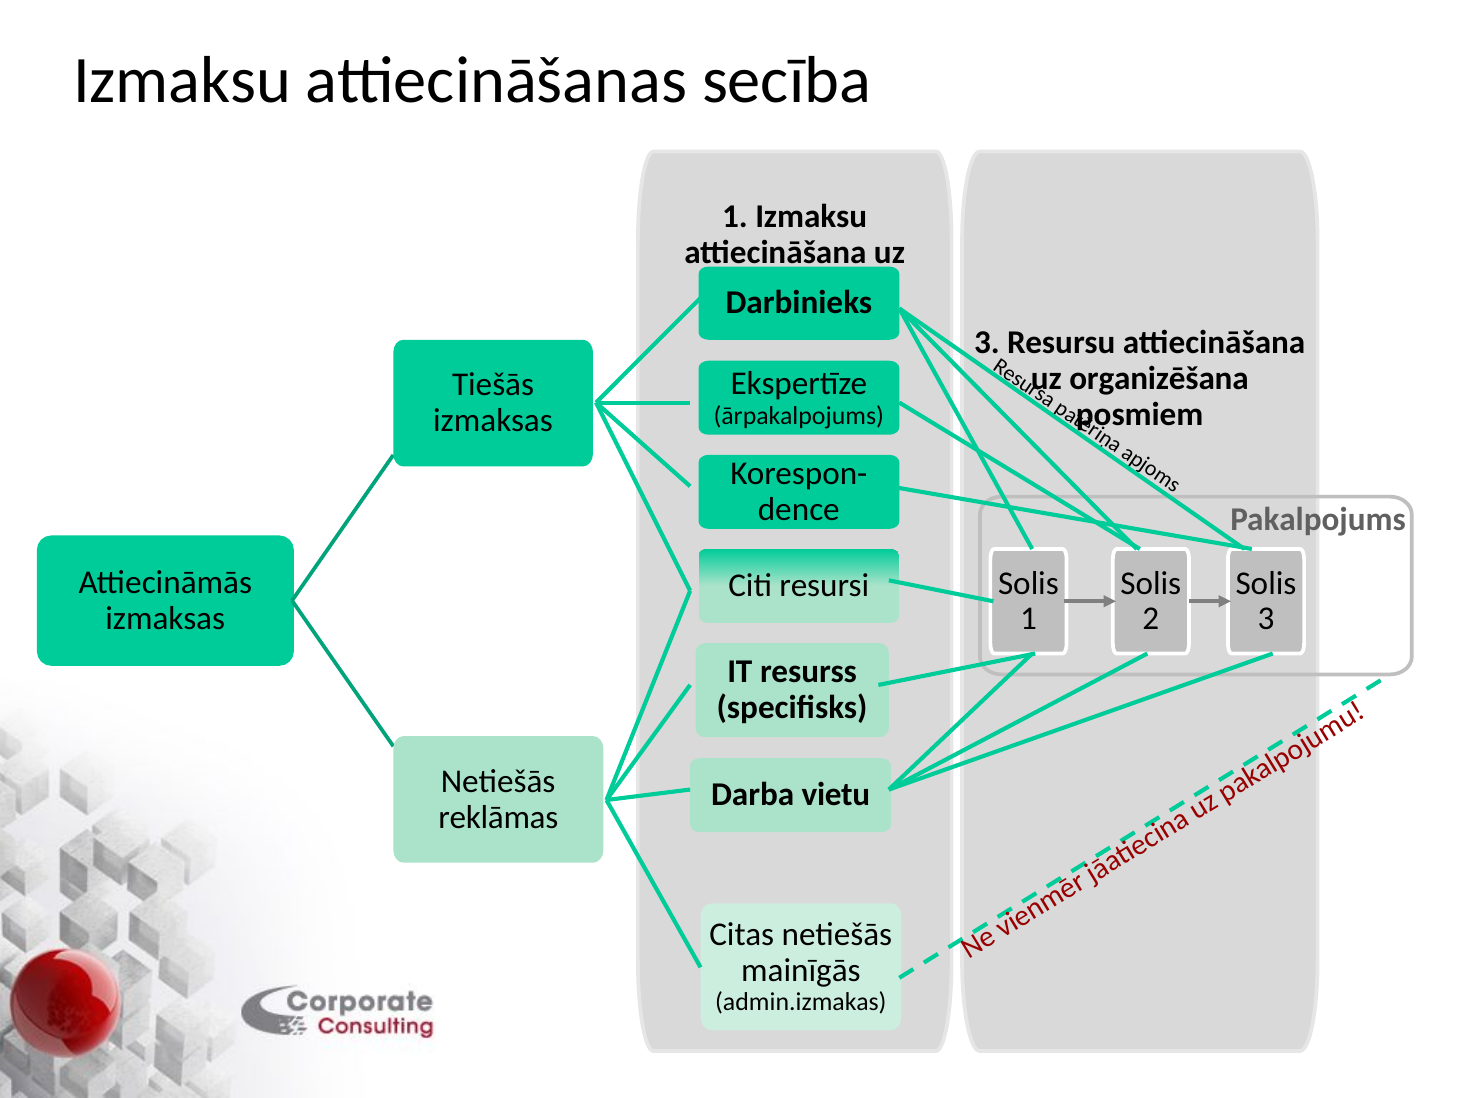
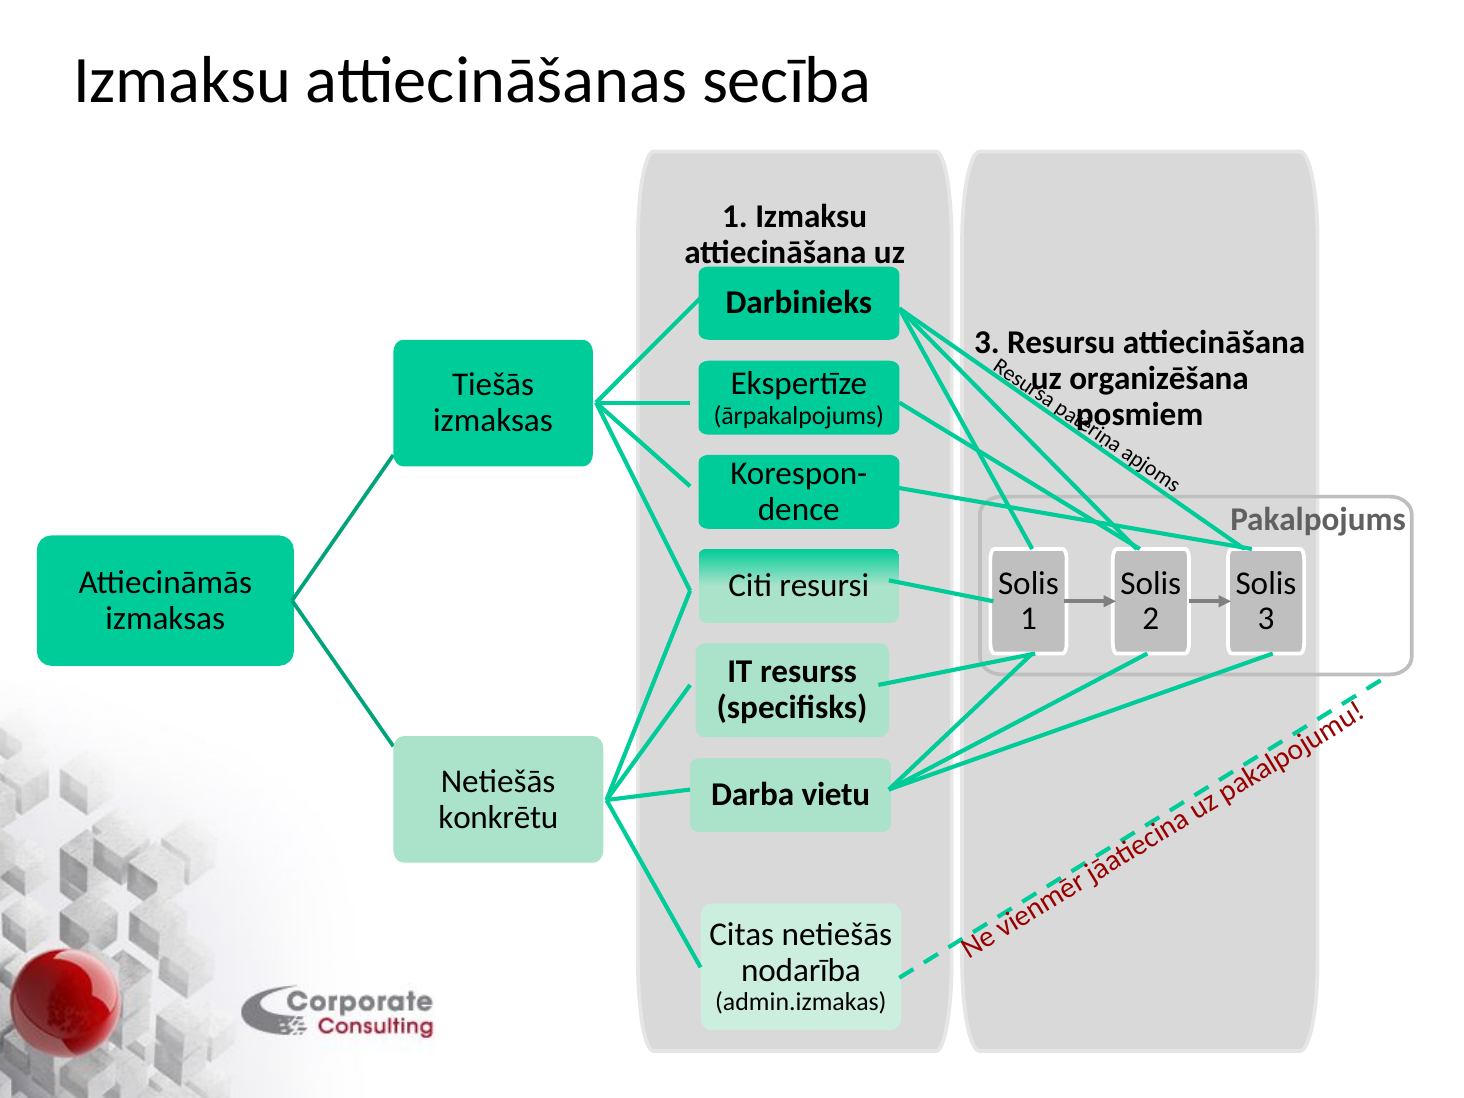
reklāmas: reklāmas -> konkrētu
mainīgās: mainīgās -> nodarība
